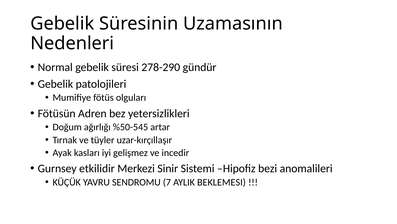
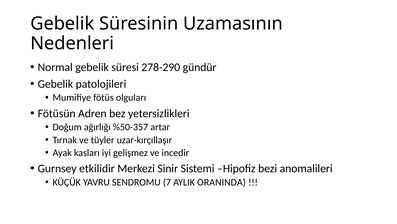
%50-545: %50-545 -> %50-357
BEKLEMESI: BEKLEMESI -> ORANINDA
